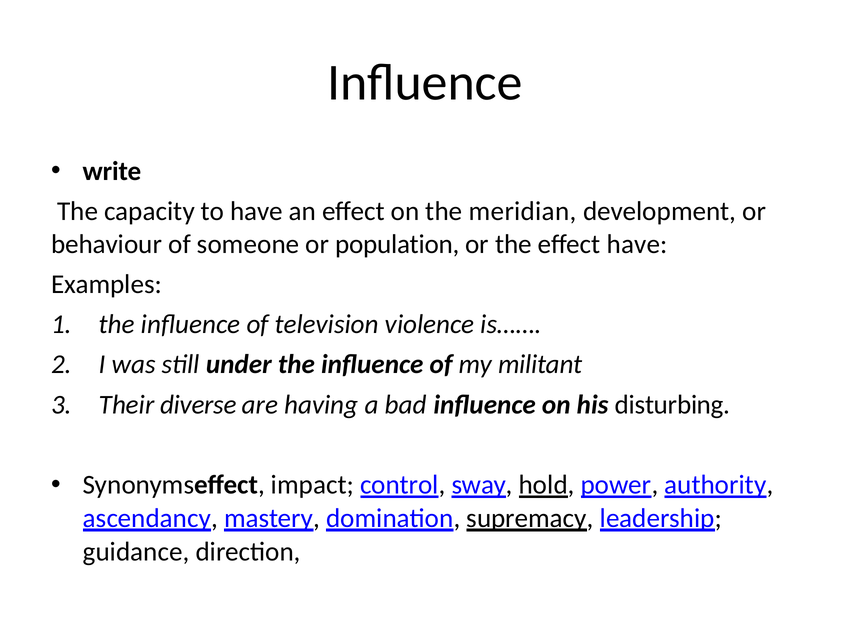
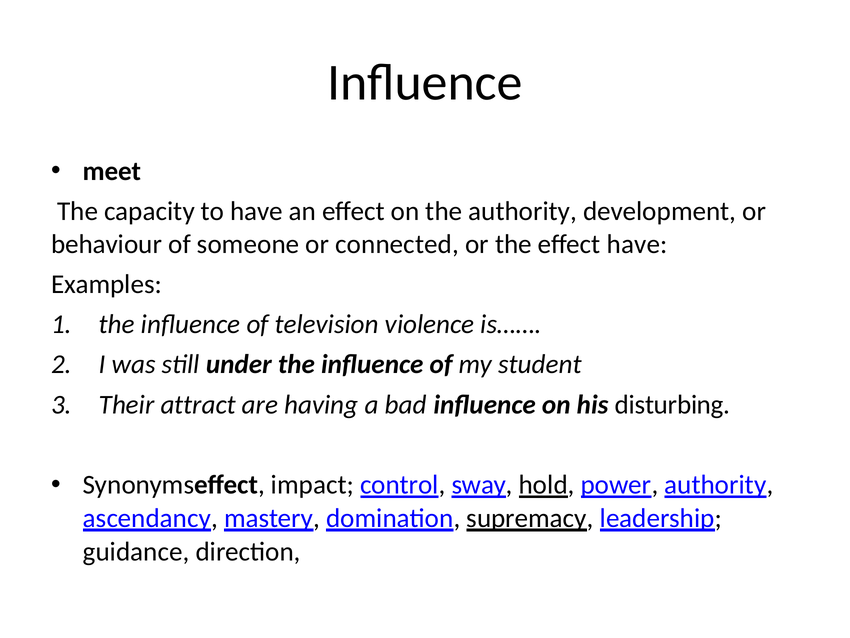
write: write -> meet
the meridian: meridian -> authority
population: population -> connected
militant: militant -> student
diverse: diverse -> attract
